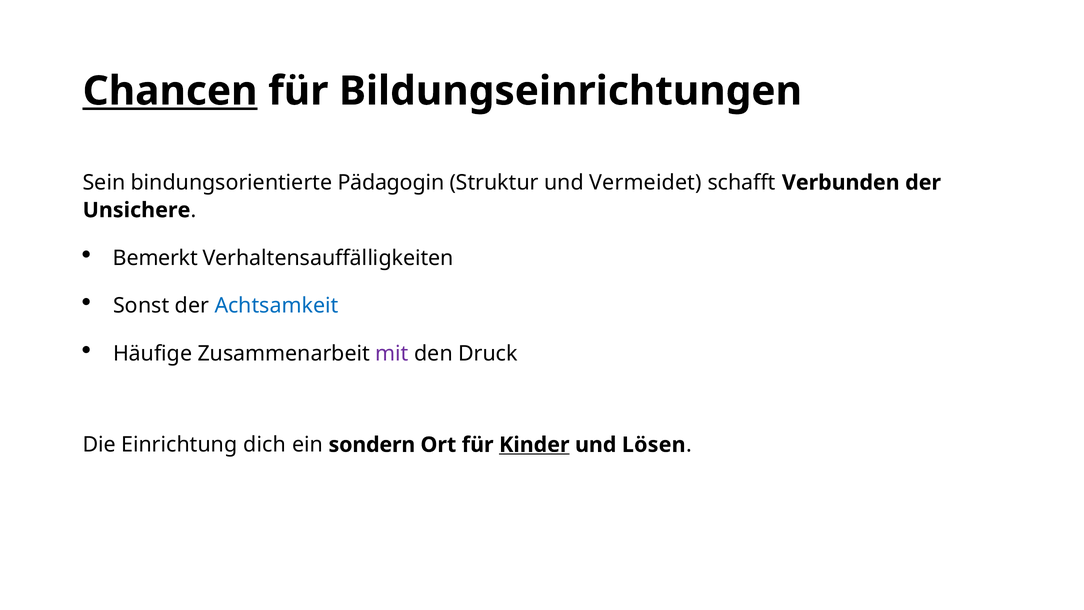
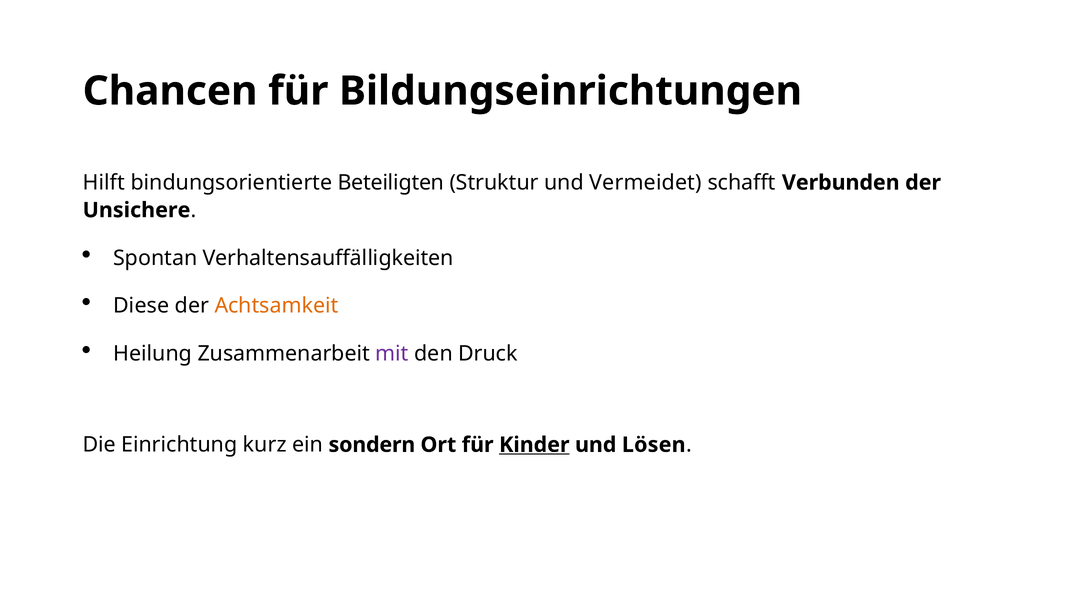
Chancen underline: present -> none
Sein: Sein -> Hilft
Pädagogin: Pädagogin -> Beteiligten
Bemerkt: Bemerkt -> Spontan
Sonst: Sonst -> Diese
Achtsamkeit colour: blue -> orange
Häufige: Häufige -> Heilung
dich: dich -> kurz
